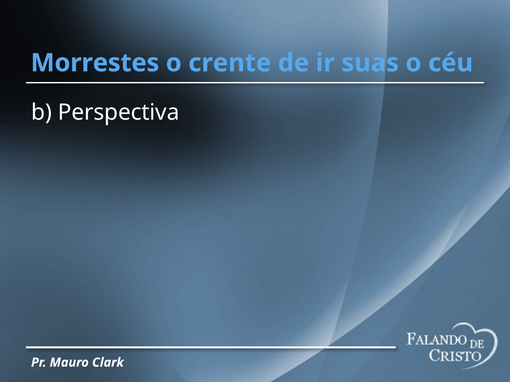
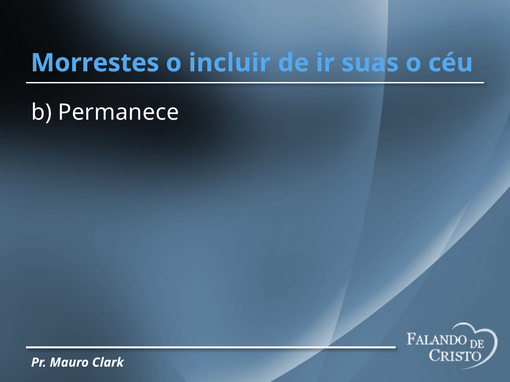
crente: crente -> incluir
Perspectiva: Perspectiva -> Permanece
